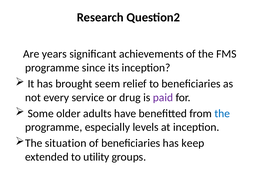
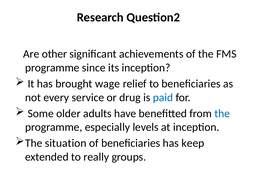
years: years -> other
seem: seem -> wage
paid colour: purple -> blue
utility: utility -> really
